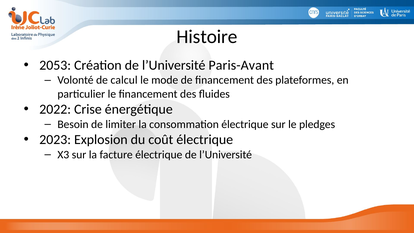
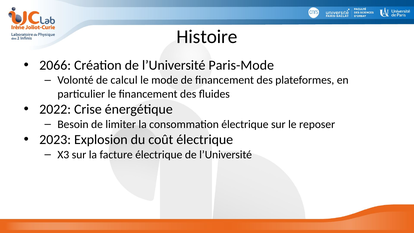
2053: 2053 -> 2066
Paris-Avant: Paris-Avant -> Paris-Mode
pledges: pledges -> reposer
